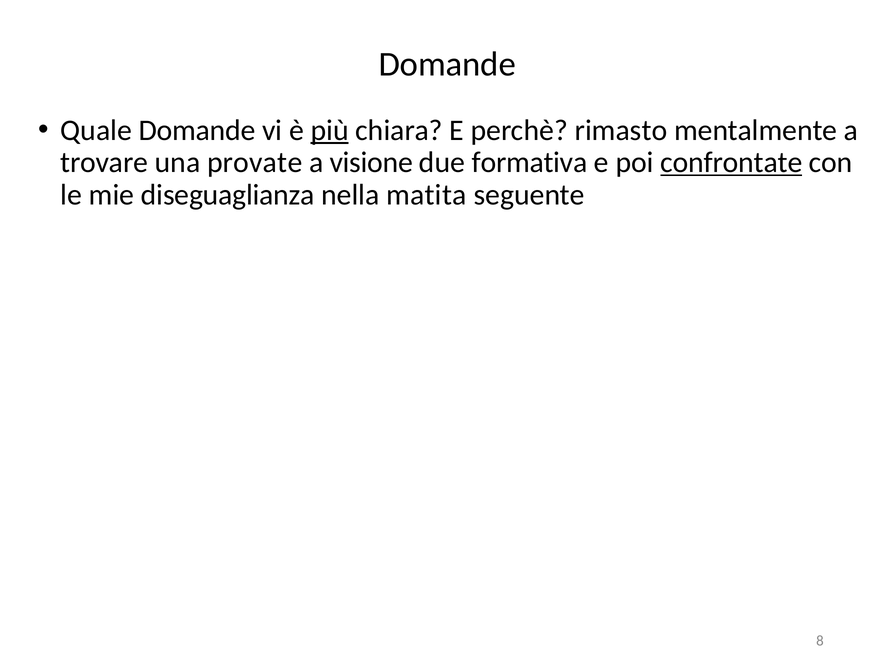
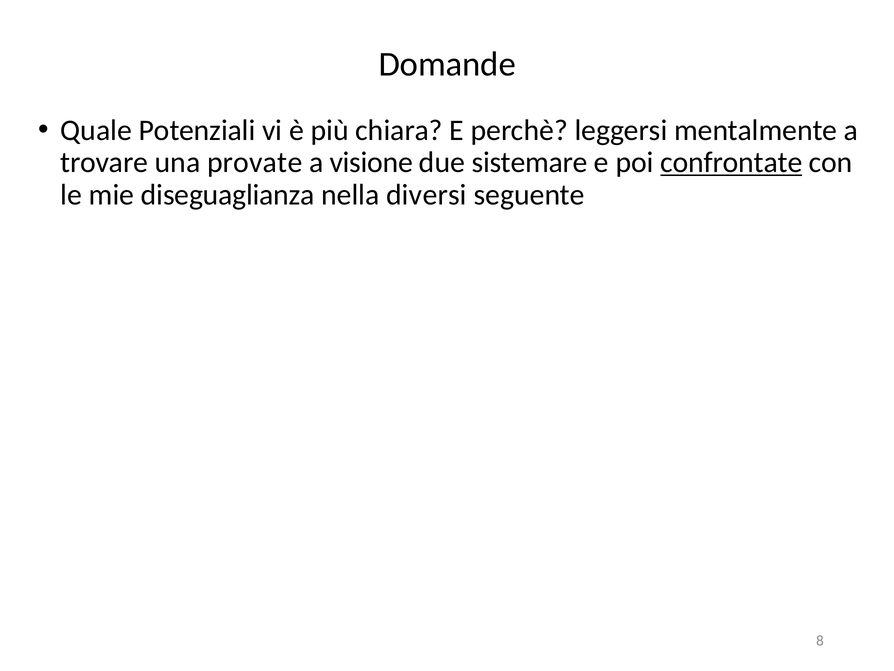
Quale Domande: Domande -> Potenziali
più underline: present -> none
rimasto: rimasto -> leggersi
formativa: formativa -> sistemare
matita: matita -> diversi
